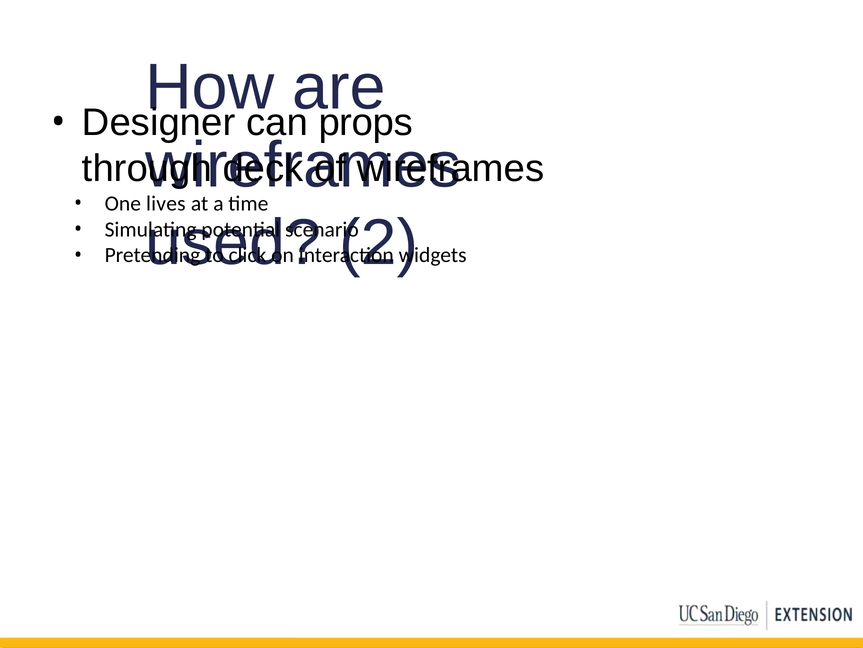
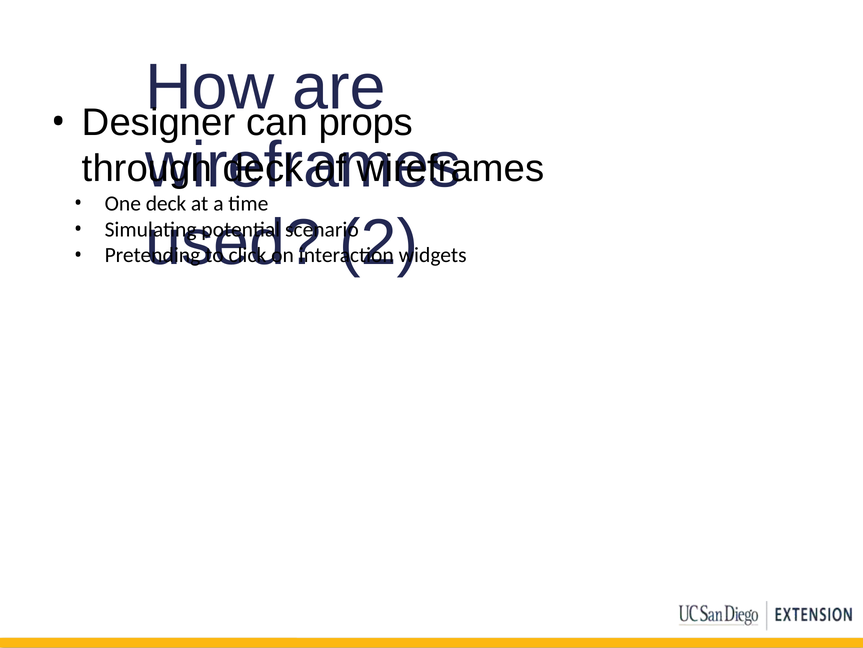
One lives: lives -> deck
